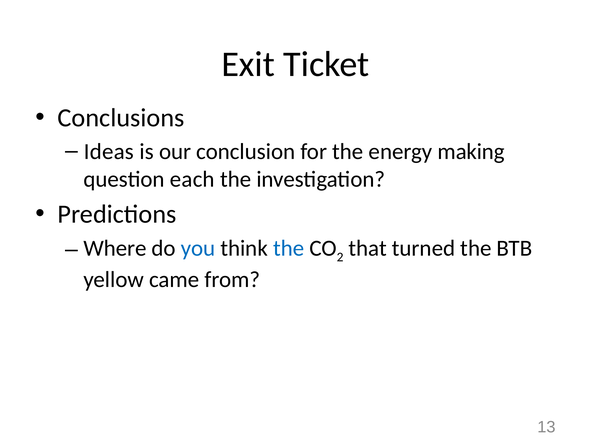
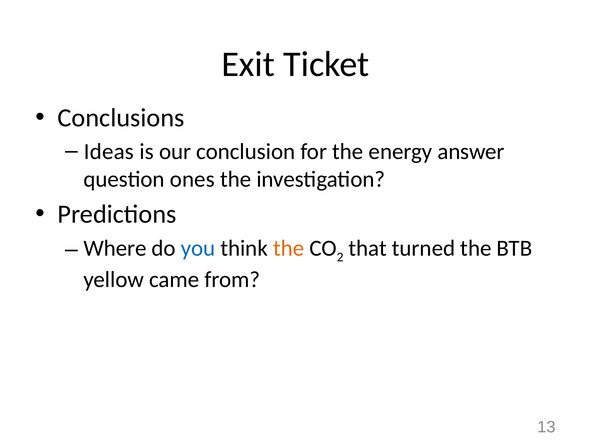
making: making -> answer
each: each -> ones
the at (289, 248) colour: blue -> orange
